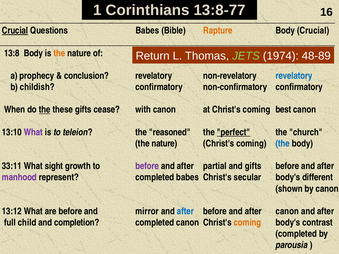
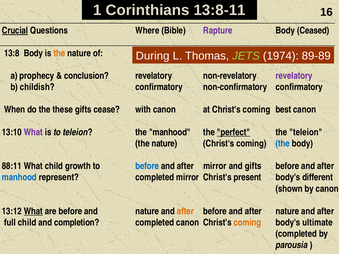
13:8-77: 13:8-77 -> 13:8-11
Questions Babes: Babes -> Where
Rapture colour: orange -> purple
Body Crucial: Crucial -> Ceased
Return: Return -> During
48-89: 48-89 -> 89-89
revelatory at (294, 76) colour: blue -> purple
the at (45, 110) underline: present -> none
the reasoned: reasoned -> manhood
the church: church -> teleion
33:11: 33:11 -> 88:11
What sight: sight -> child
before at (147, 166) colour: purple -> blue
after partial: partial -> mirror
manhood at (19, 178) colour: purple -> blue
completed babes: babes -> mirror
secular: secular -> present
What at (33, 211) underline: none -> present
and mirror: mirror -> nature
after at (185, 211) colour: blue -> orange
after canon: canon -> nature
contrast: contrast -> ultimate
